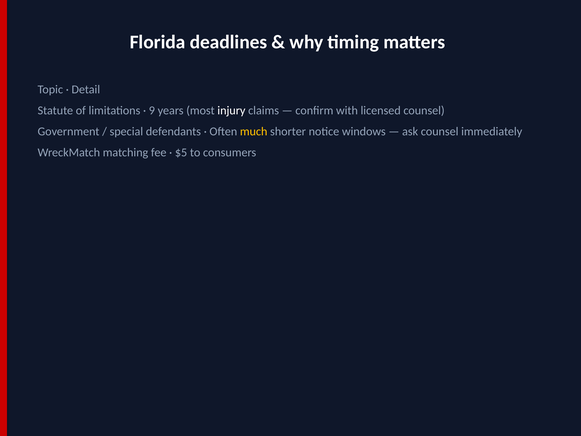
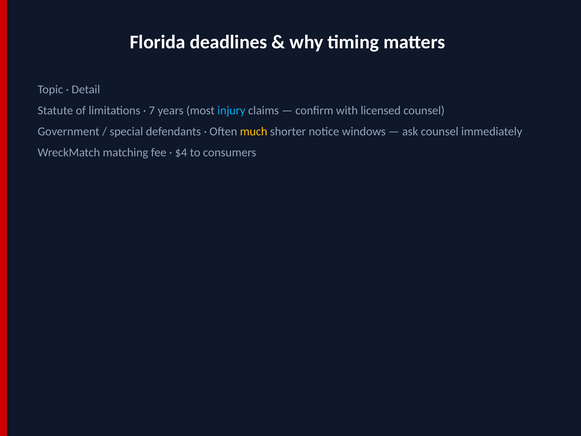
9: 9 -> 7
injury colour: white -> light blue
$5: $5 -> $4
